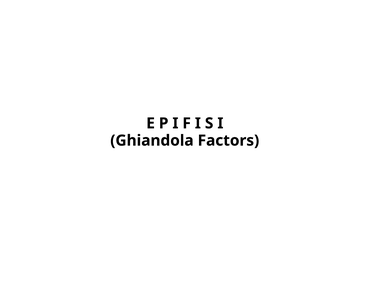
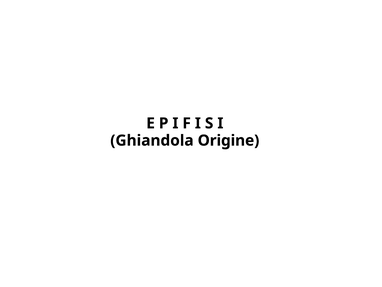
Factors: Factors -> Origine
